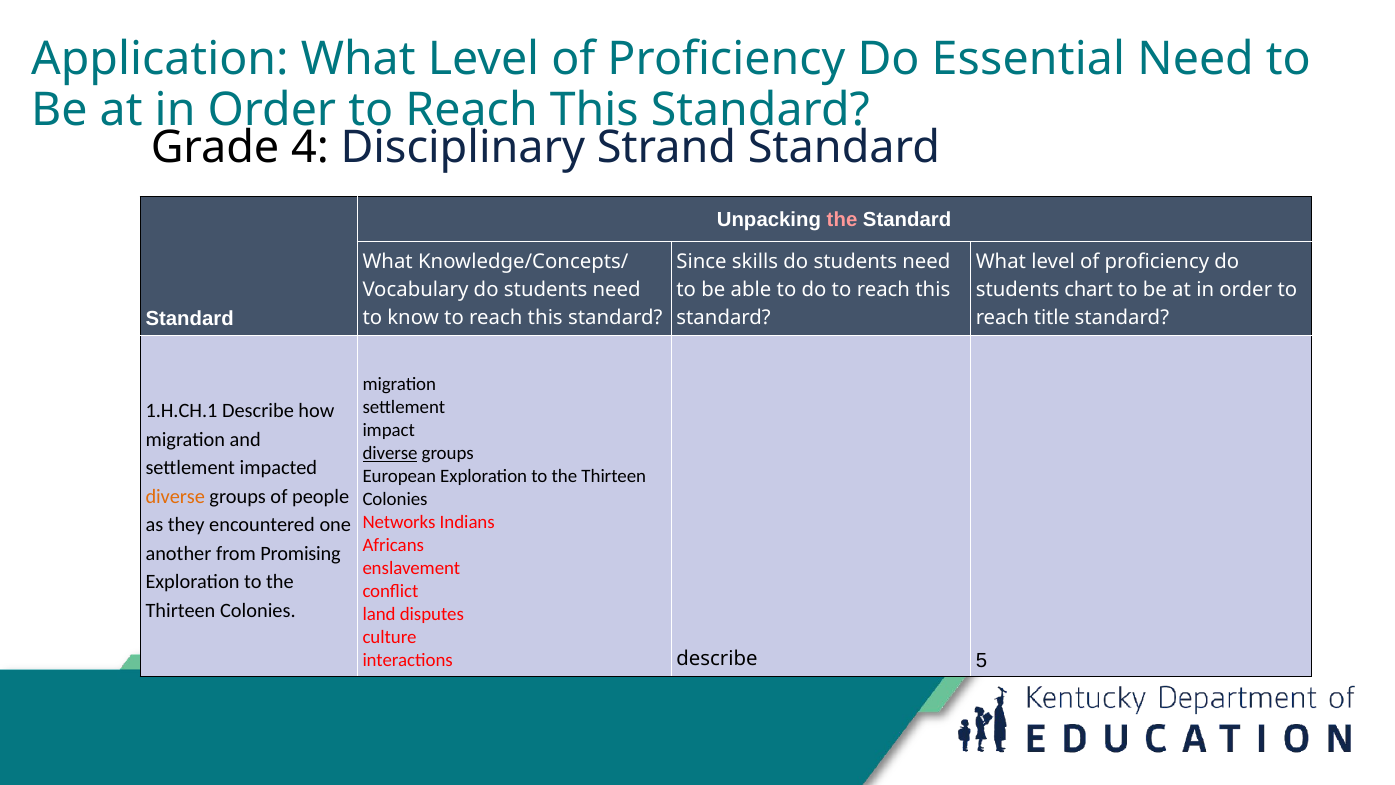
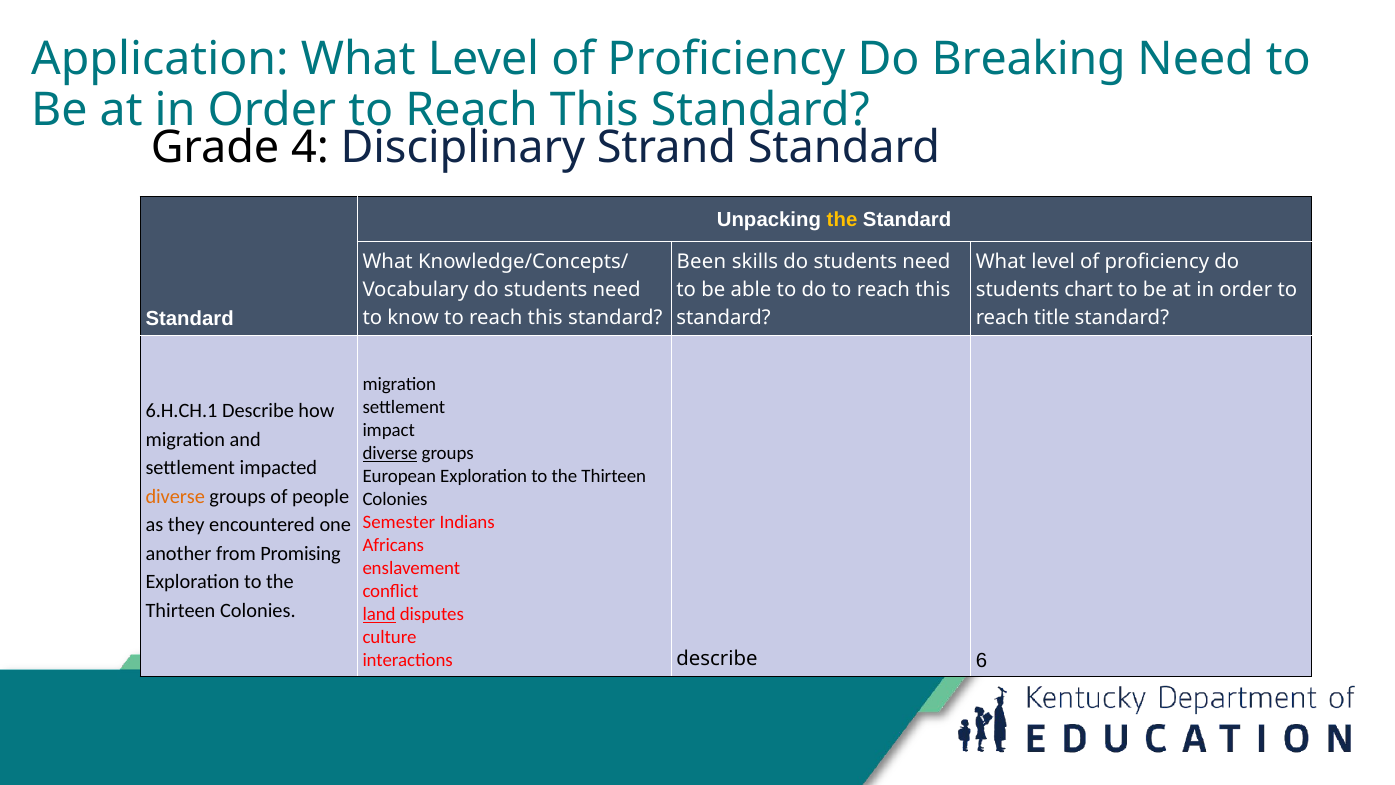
Essential: Essential -> Breaking
the at (842, 219) colour: pink -> yellow
Since: Since -> Been
1.H.CH.1: 1.H.CH.1 -> 6.H.CH.1
Networks: Networks -> Semester
land underline: none -> present
5: 5 -> 6
